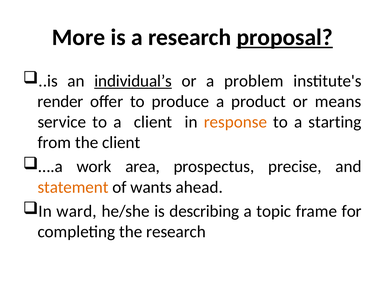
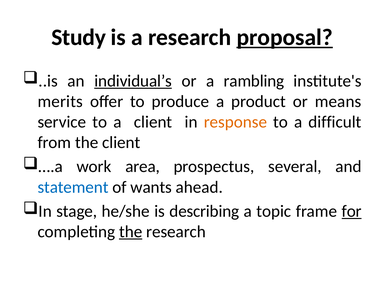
More: More -> Study
problem: problem -> rambling
render: render -> merits
starting: starting -> difficult
precise: precise -> several
statement colour: orange -> blue
ward: ward -> stage
for underline: none -> present
the at (131, 232) underline: none -> present
